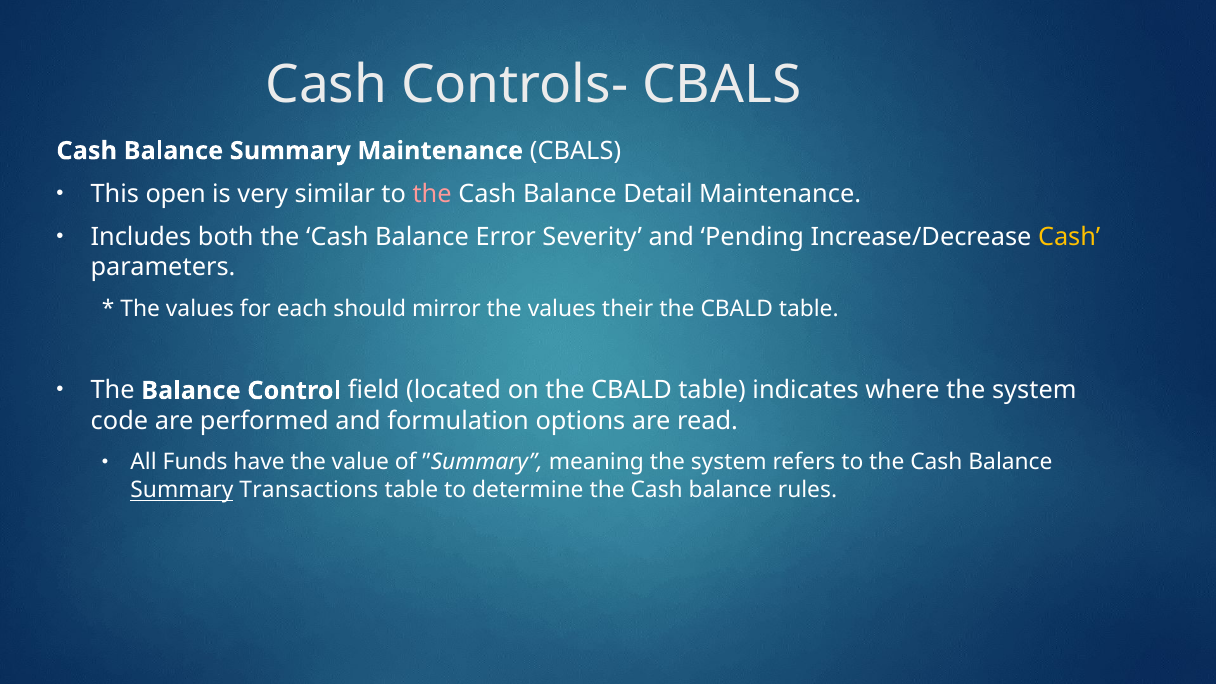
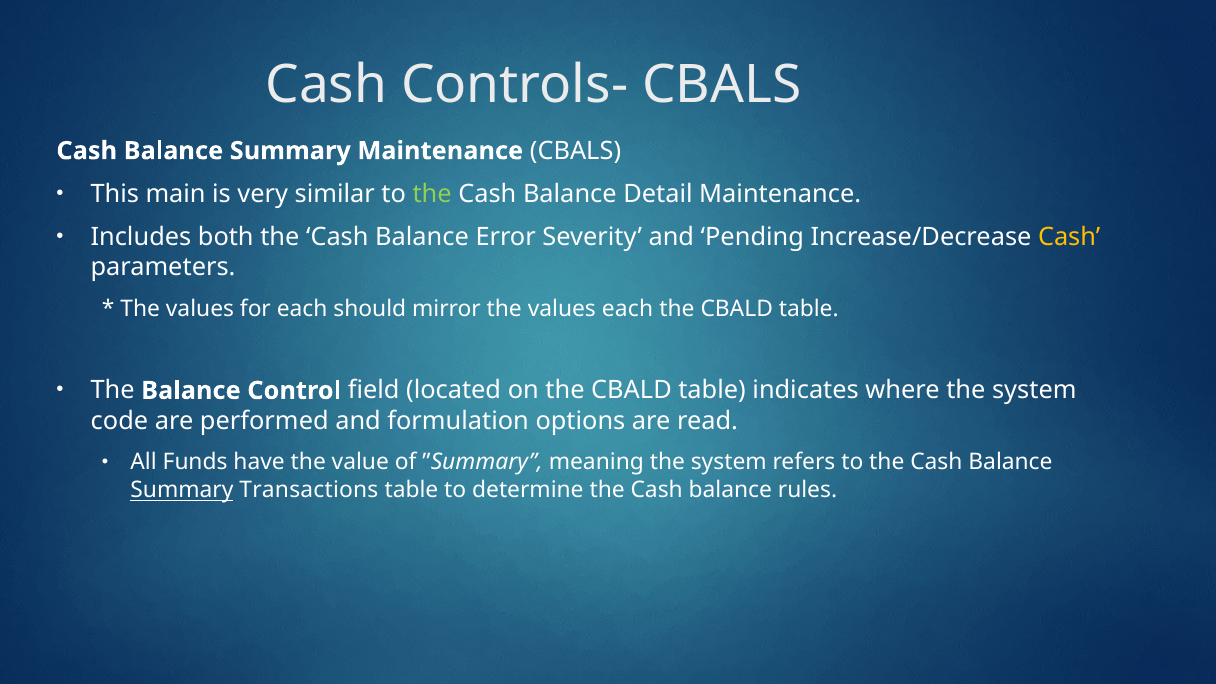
open: open -> main
the at (432, 194) colour: pink -> light green
values their: their -> each
